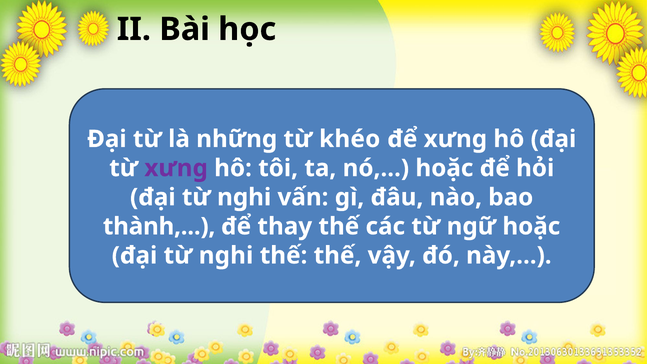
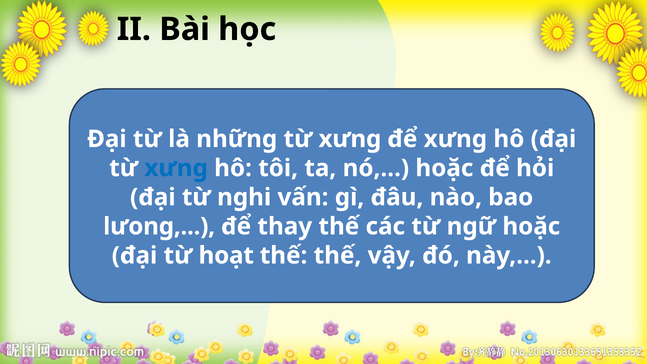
những từ khéo: khéo -> xưng
xưng at (176, 168) colour: purple -> blue
thành: thành -> lưong
nghi at (226, 255): nghi -> hoạt
